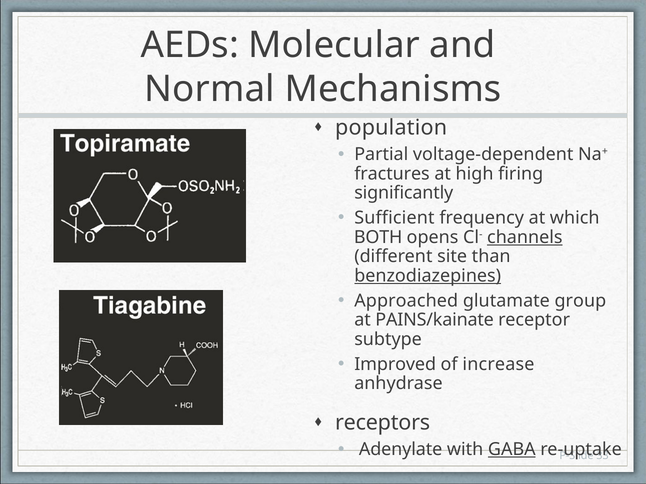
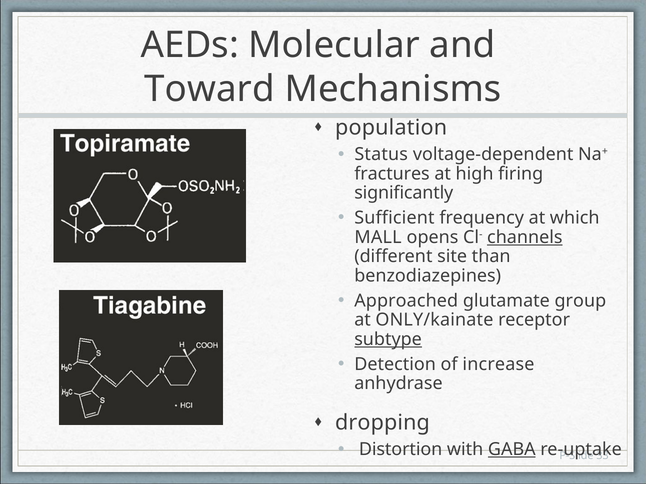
Normal: Normal -> Toward
Partial: Partial -> Status
BOTH: BOTH -> MALL
benzodiazepines underline: present -> none
PAINS/kainate: PAINS/kainate -> ONLY/kainate
subtype underline: none -> present
Improved: Improved -> Detection
receptors: receptors -> dropping
Adenylate: Adenylate -> Distortion
